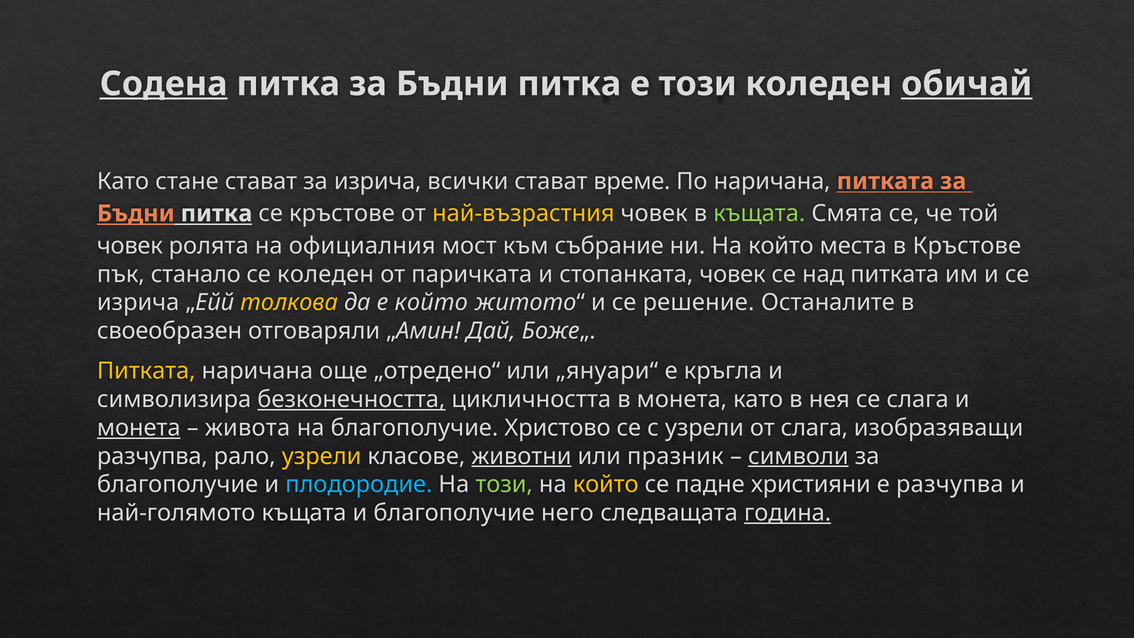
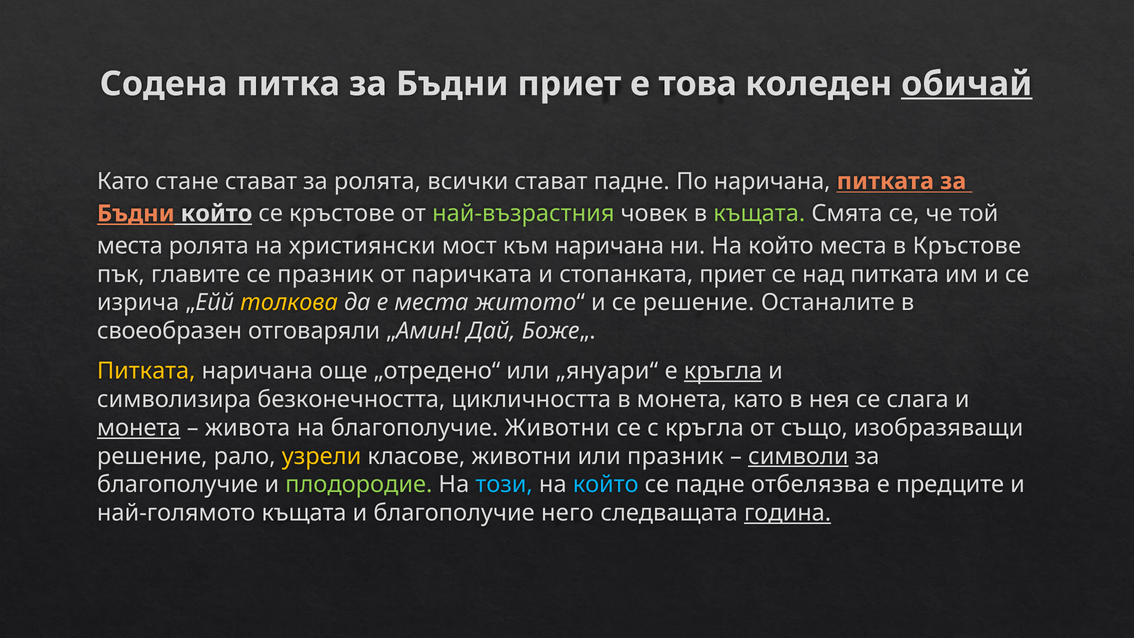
Содена underline: present -> none
питка за Бъдни питка: питка -> приет
е този: този -> това
за изрича: изрича -> ролята
стават време: време -> падне
питка at (217, 214): питка -> който
най-възрастния colour: yellow -> light green
човек at (130, 246): човек -> места
официалния: официалния -> християнски
към събрание: събрание -> наричана
станало: станало -> главите
се коледен: коледен -> празник
стопанката човек: човек -> приет
е който: който -> места
кръгла at (723, 371) underline: none -> present
безконечността underline: present -> none
благополучие Христово: Христово -> Животни
с узрели: узрели -> кръгла
от слага: слага -> също
разчупва at (152, 456): разчупва -> решение
животни at (521, 456) underline: present -> none
плодородие colour: light blue -> light green
този at (504, 485) colour: light green -> light blue
който at (606, 485) colour: yellow -> light blue
християни: християни -> отбелязва
е разчупва: разчупва -> предците
